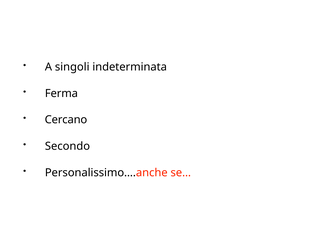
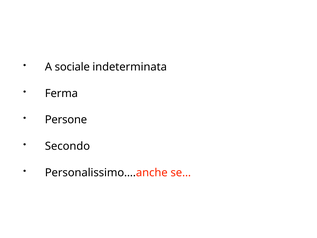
singoli: singoli -> sociale
Cercano: Cercano -> Persone
